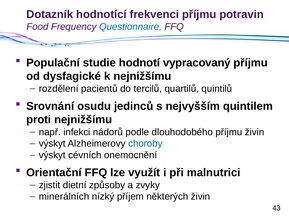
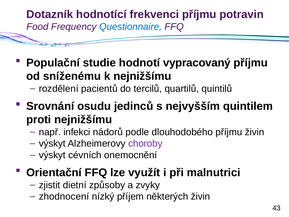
dysfagické: dysfagické -> sníženému
choroby colour: blue -> purple
minerálních: minerálních -> zhodnocení
